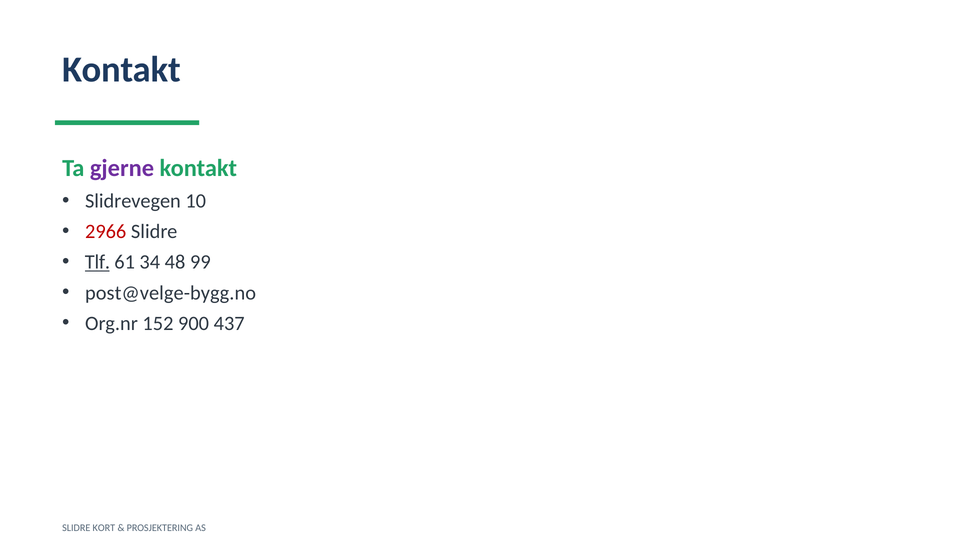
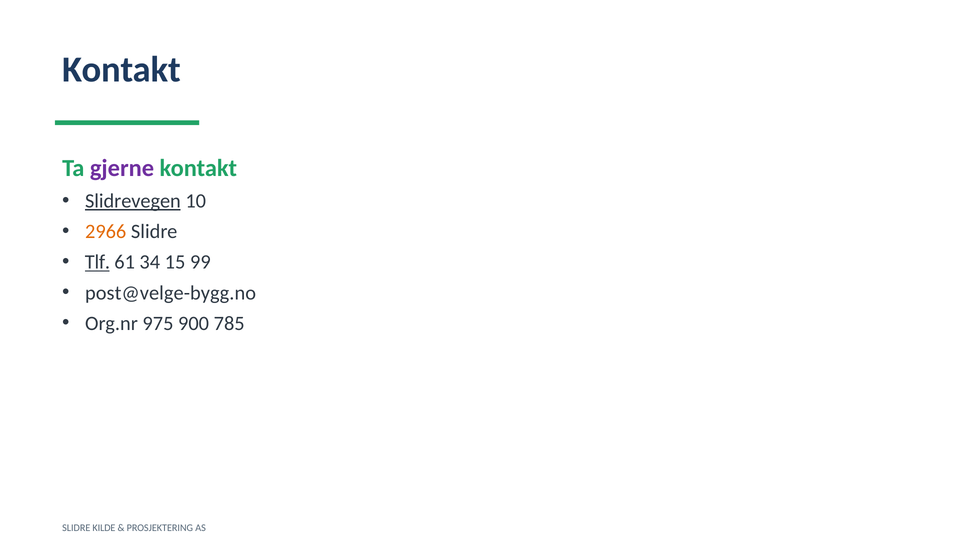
Slidrevegen underline: none -> present
2966 colour: red -> orange
48: 48 -> 15
152: 152 -> 975
437: 437 -> 785
KORT: KORT -> KILDE
